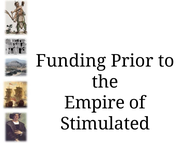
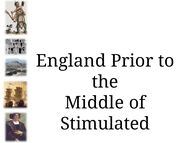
Funding: Funding -> England
Empire: Empire -> Middle
